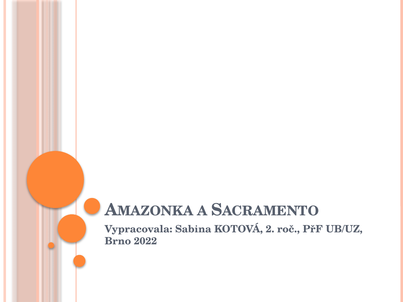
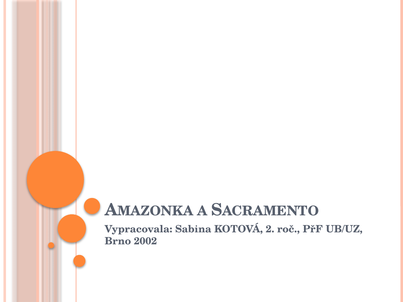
2022: 2022 -> 2002
